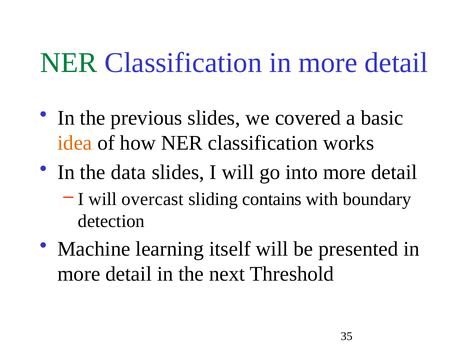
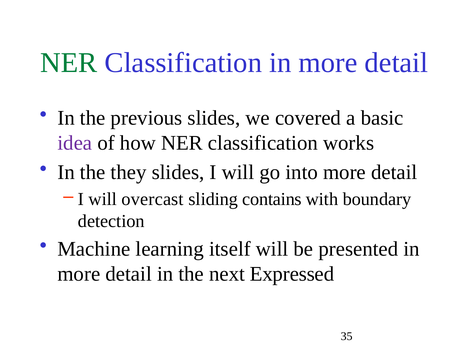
idea colour: orange -> purple
data: data -> they
Threshold: Threshold -> Expressed
